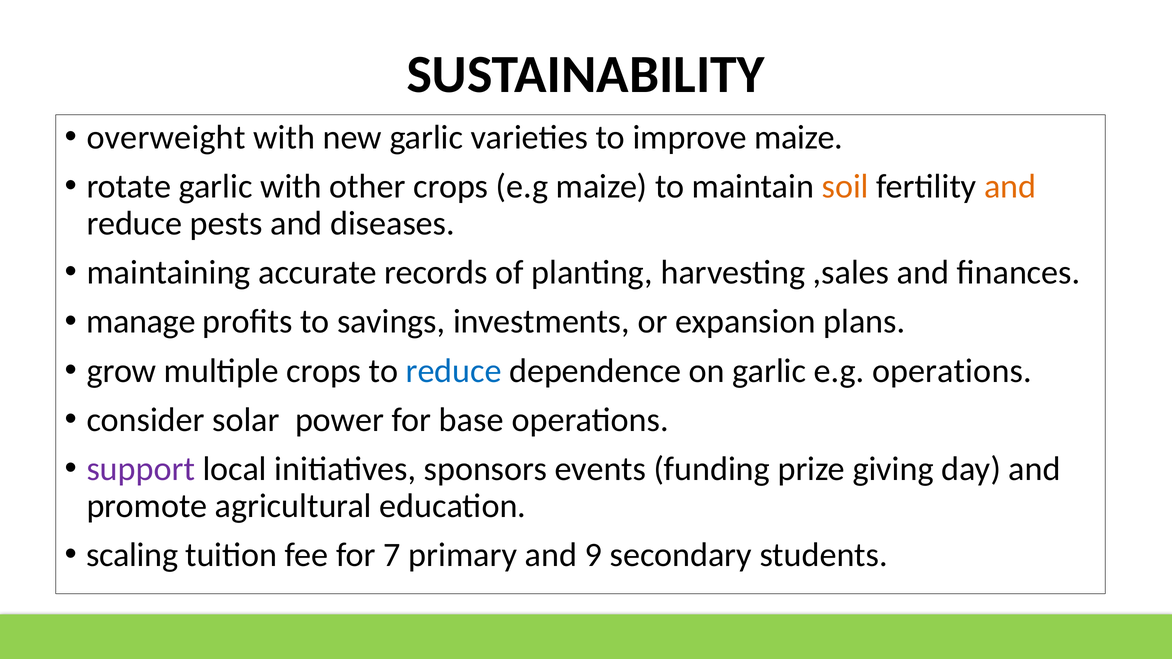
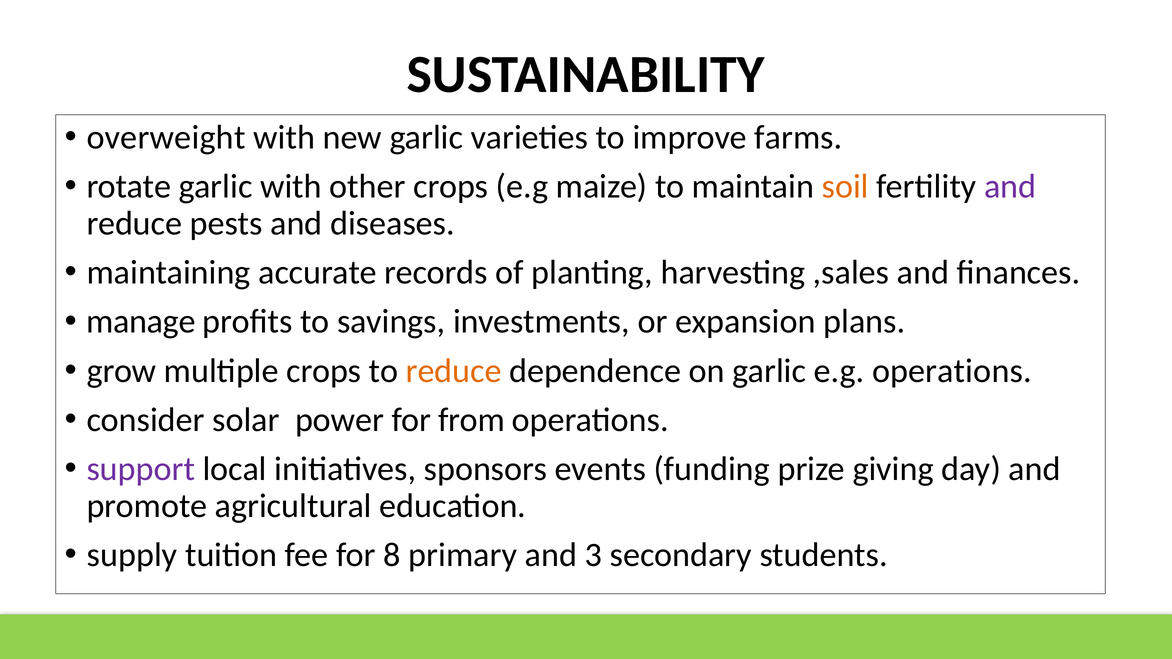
improve maize: maize -> farms
and at (1010, 187) colour: orange -> purple
reduce at (454, 371) colour: blue -> orange
base: base -> from
scaling: scaling -> supply
7: 7 -> 8
9: 9 -> 3
